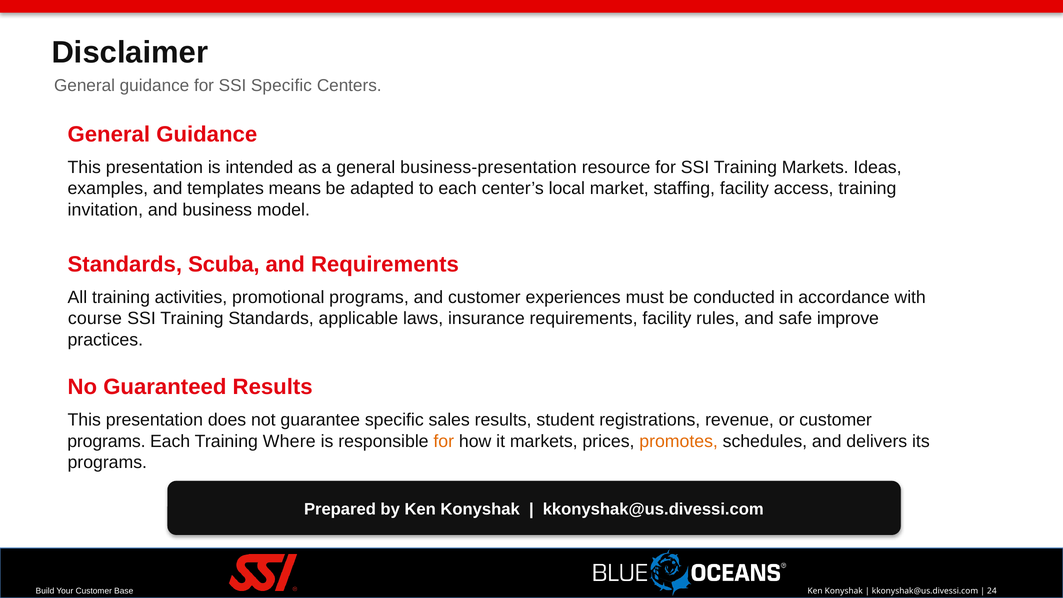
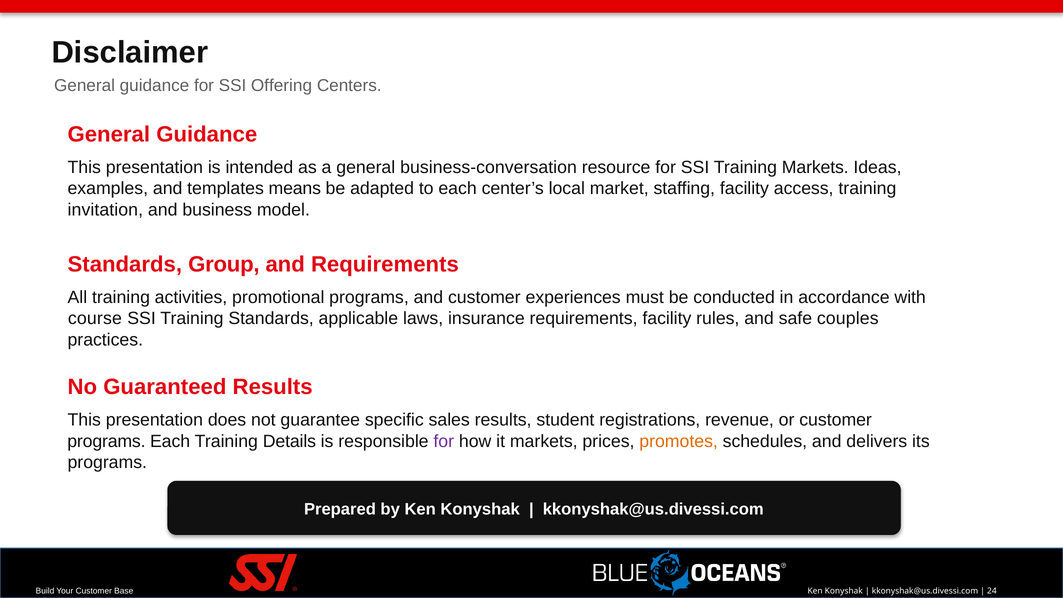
SSI Specific: Specific -> Offering
business-presentation: business-presentation -> business-conversation
Scuba: Scuba -> Group
improve: improve -> couples
Where: Where -> Details
for at (444, 441) colour: orange -> purple
